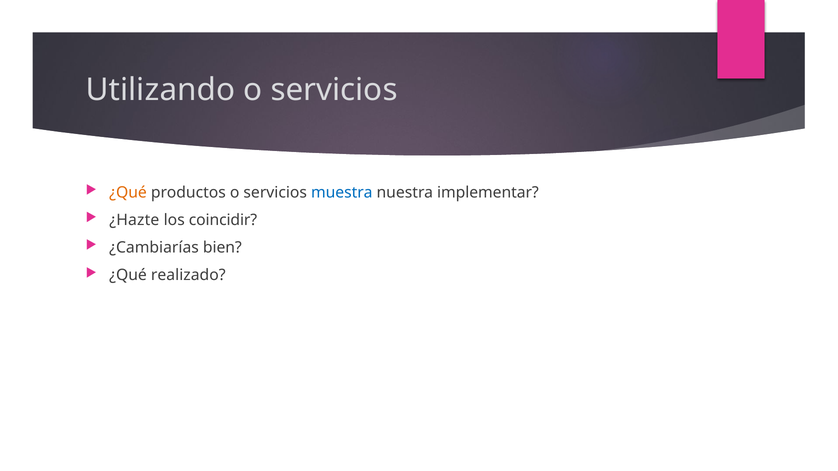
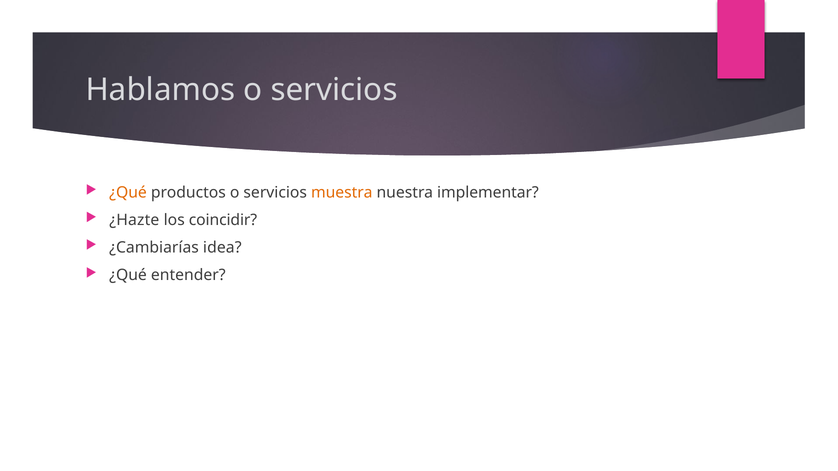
Utilizando: Utilizando -> Hablamos
muestra colour: blue -> orange
bien: bien -> idea
realizado: realizado -> entender
